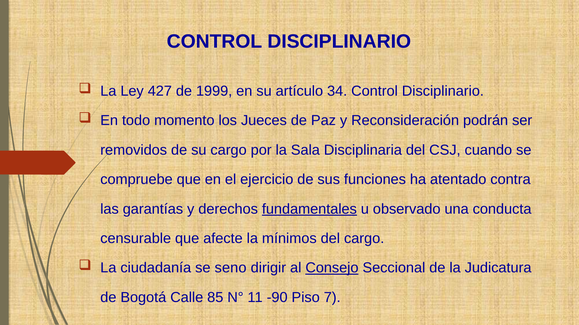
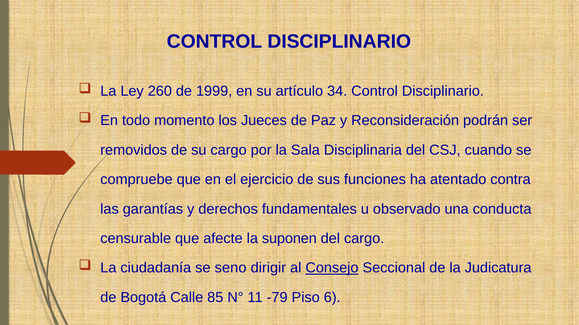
427: 427 -> 260
fundamentales underline: present -> none
mínimos: mínimos -> suponen
-90: -90 -> -79
7: 7 -> 6
